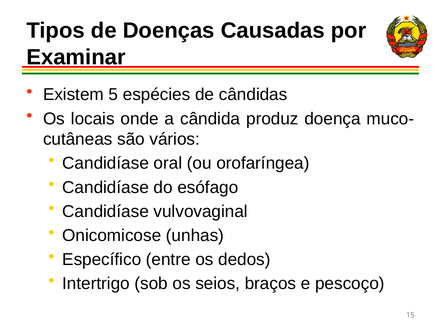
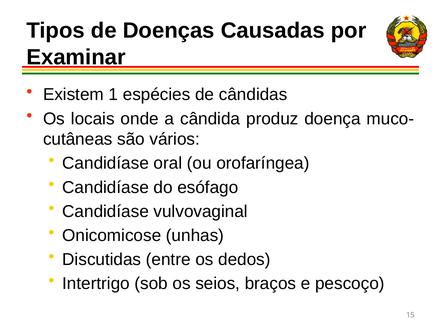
5: 5 -> 1
Específico: Específico -> Discutidas
